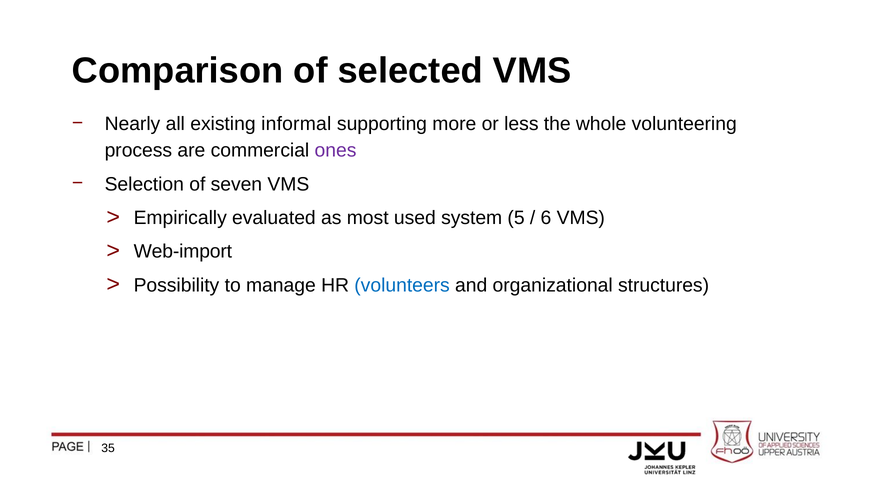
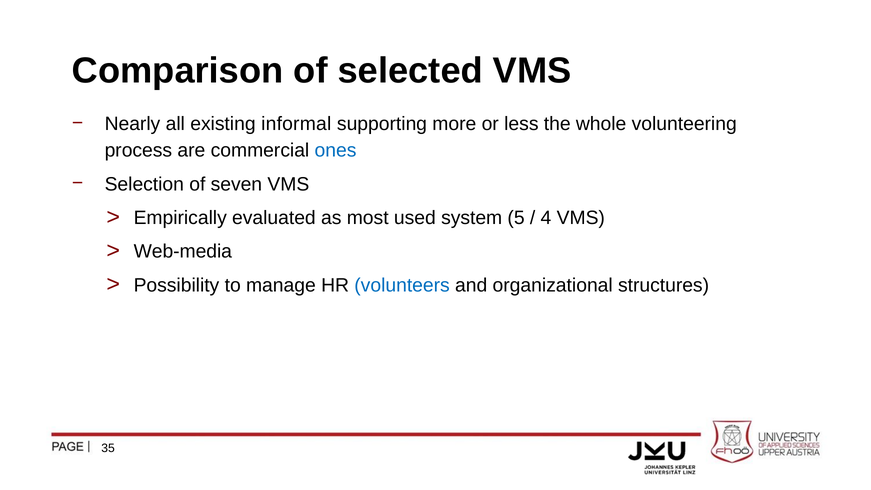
ones colour: purple -> blue
6: 6 -> 4
Web-import: Web-import -> Web-media
